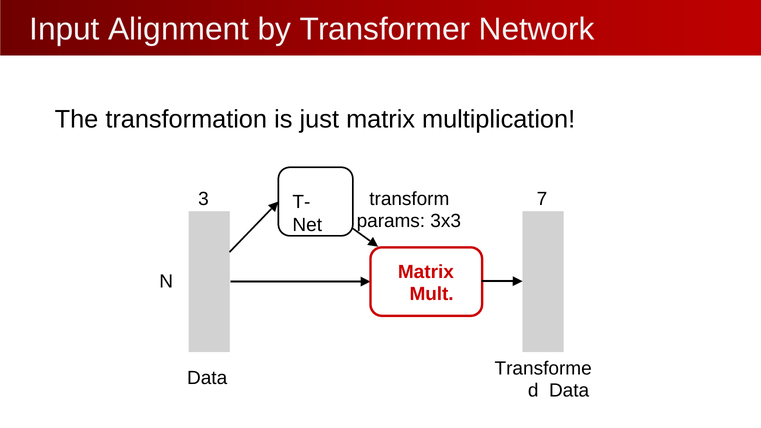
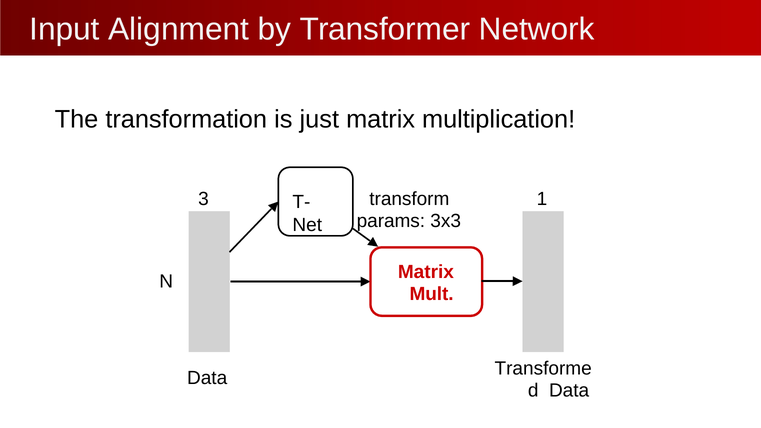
7: 7 -> 1
